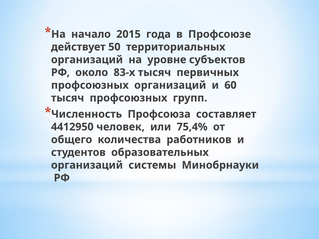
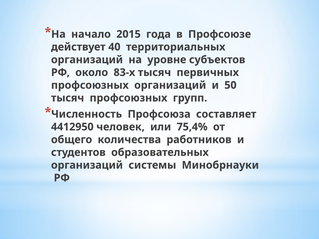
50: 50 -> 40
60: 60 -> 50
